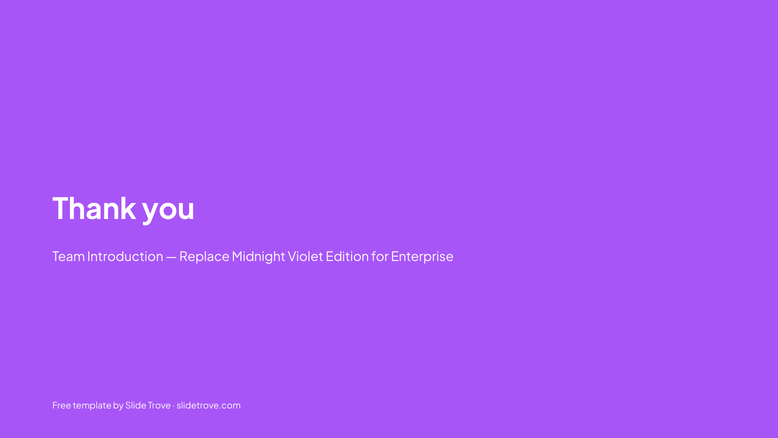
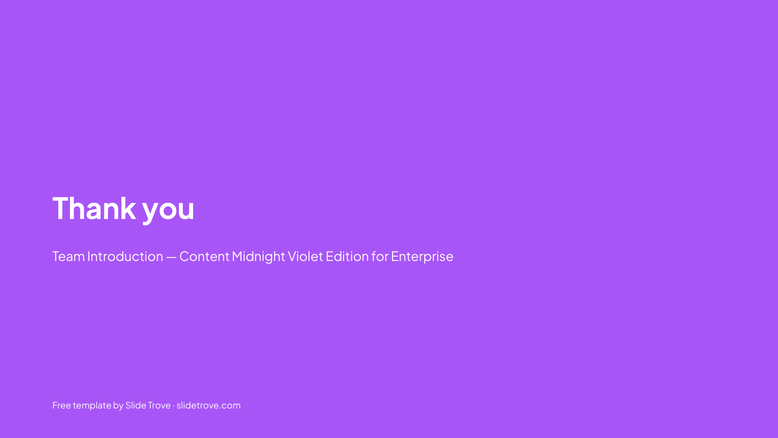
Replace: Replace -> Content
